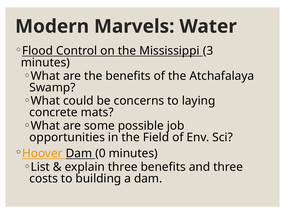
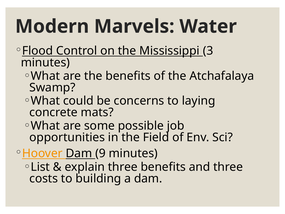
0: 0 -> 9
